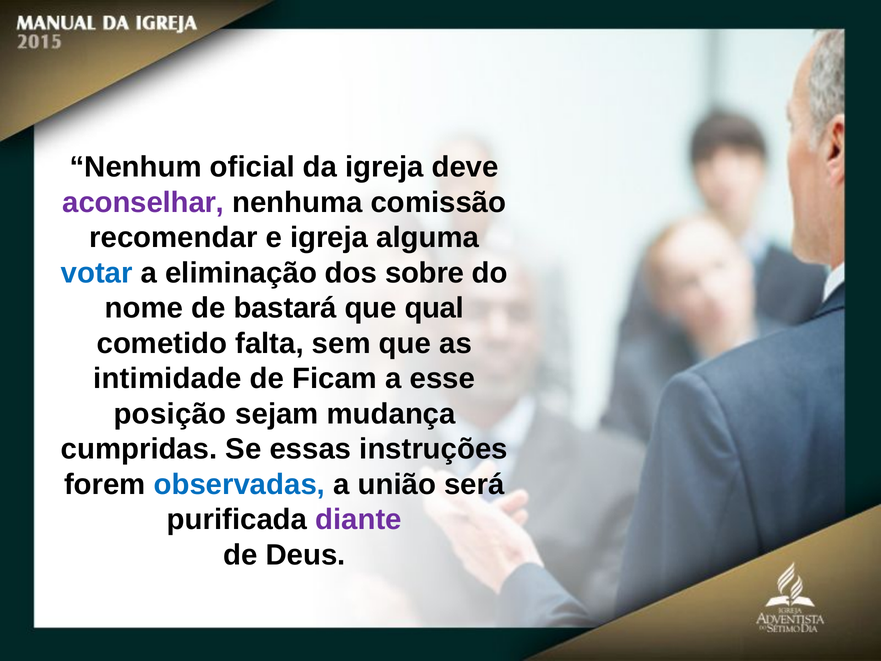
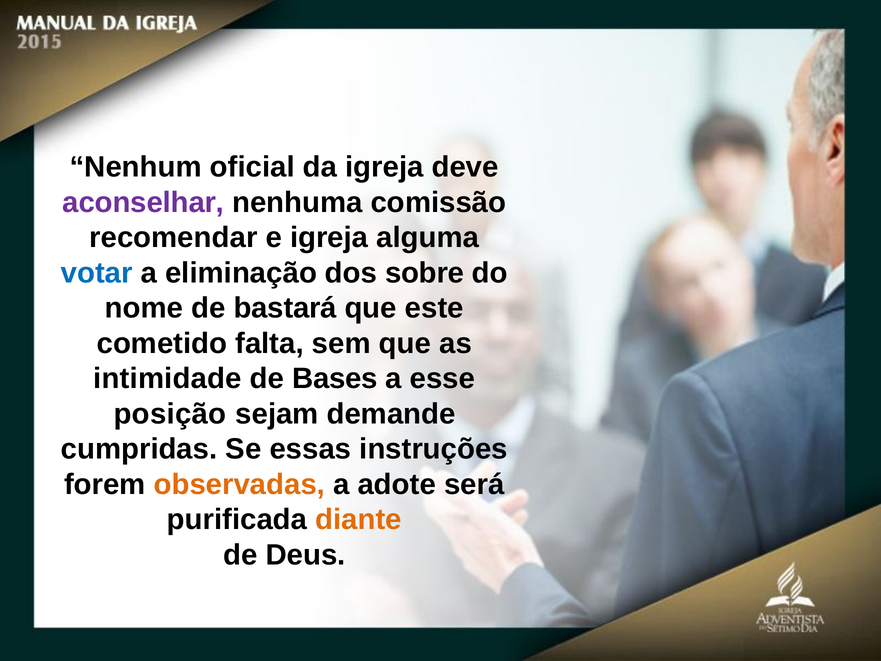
qual: qual -> este
Ficam: Ficam -> Bases
mudança: mudança -> demande
observadas colour: blue -> orange
união: união -> adote
diante colour: purple -> orange
